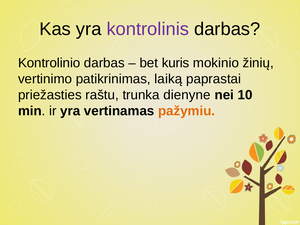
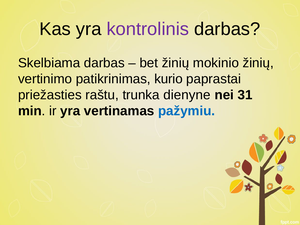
Kontrolinio: Kontrolinio -> Skelbiama
bet kuris: kuris -> žinių
laiką: laiką -> kurio
10: 10 -> 31
pažymiu colour: orange -> blue
